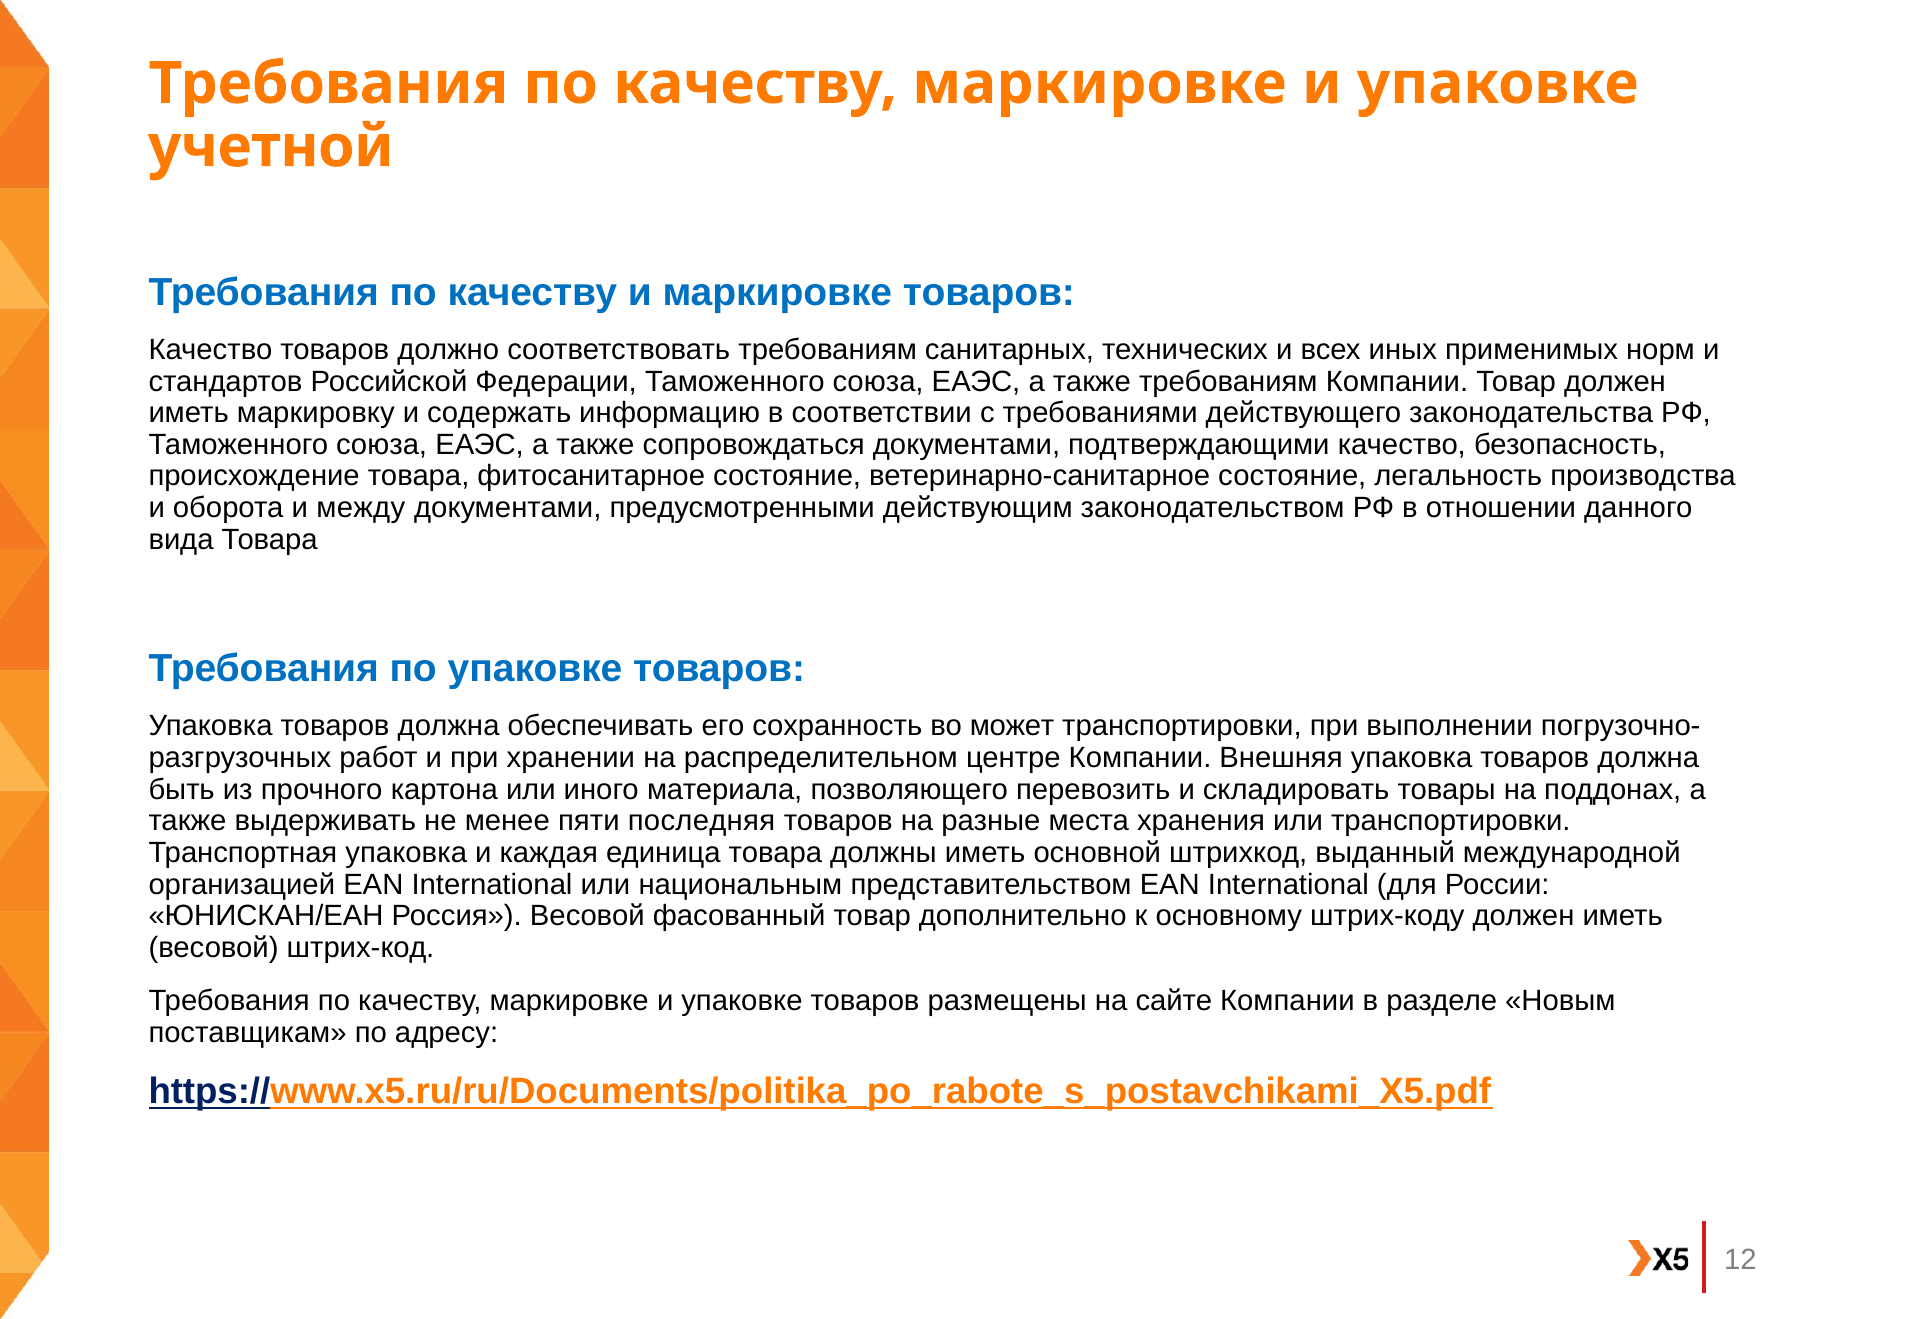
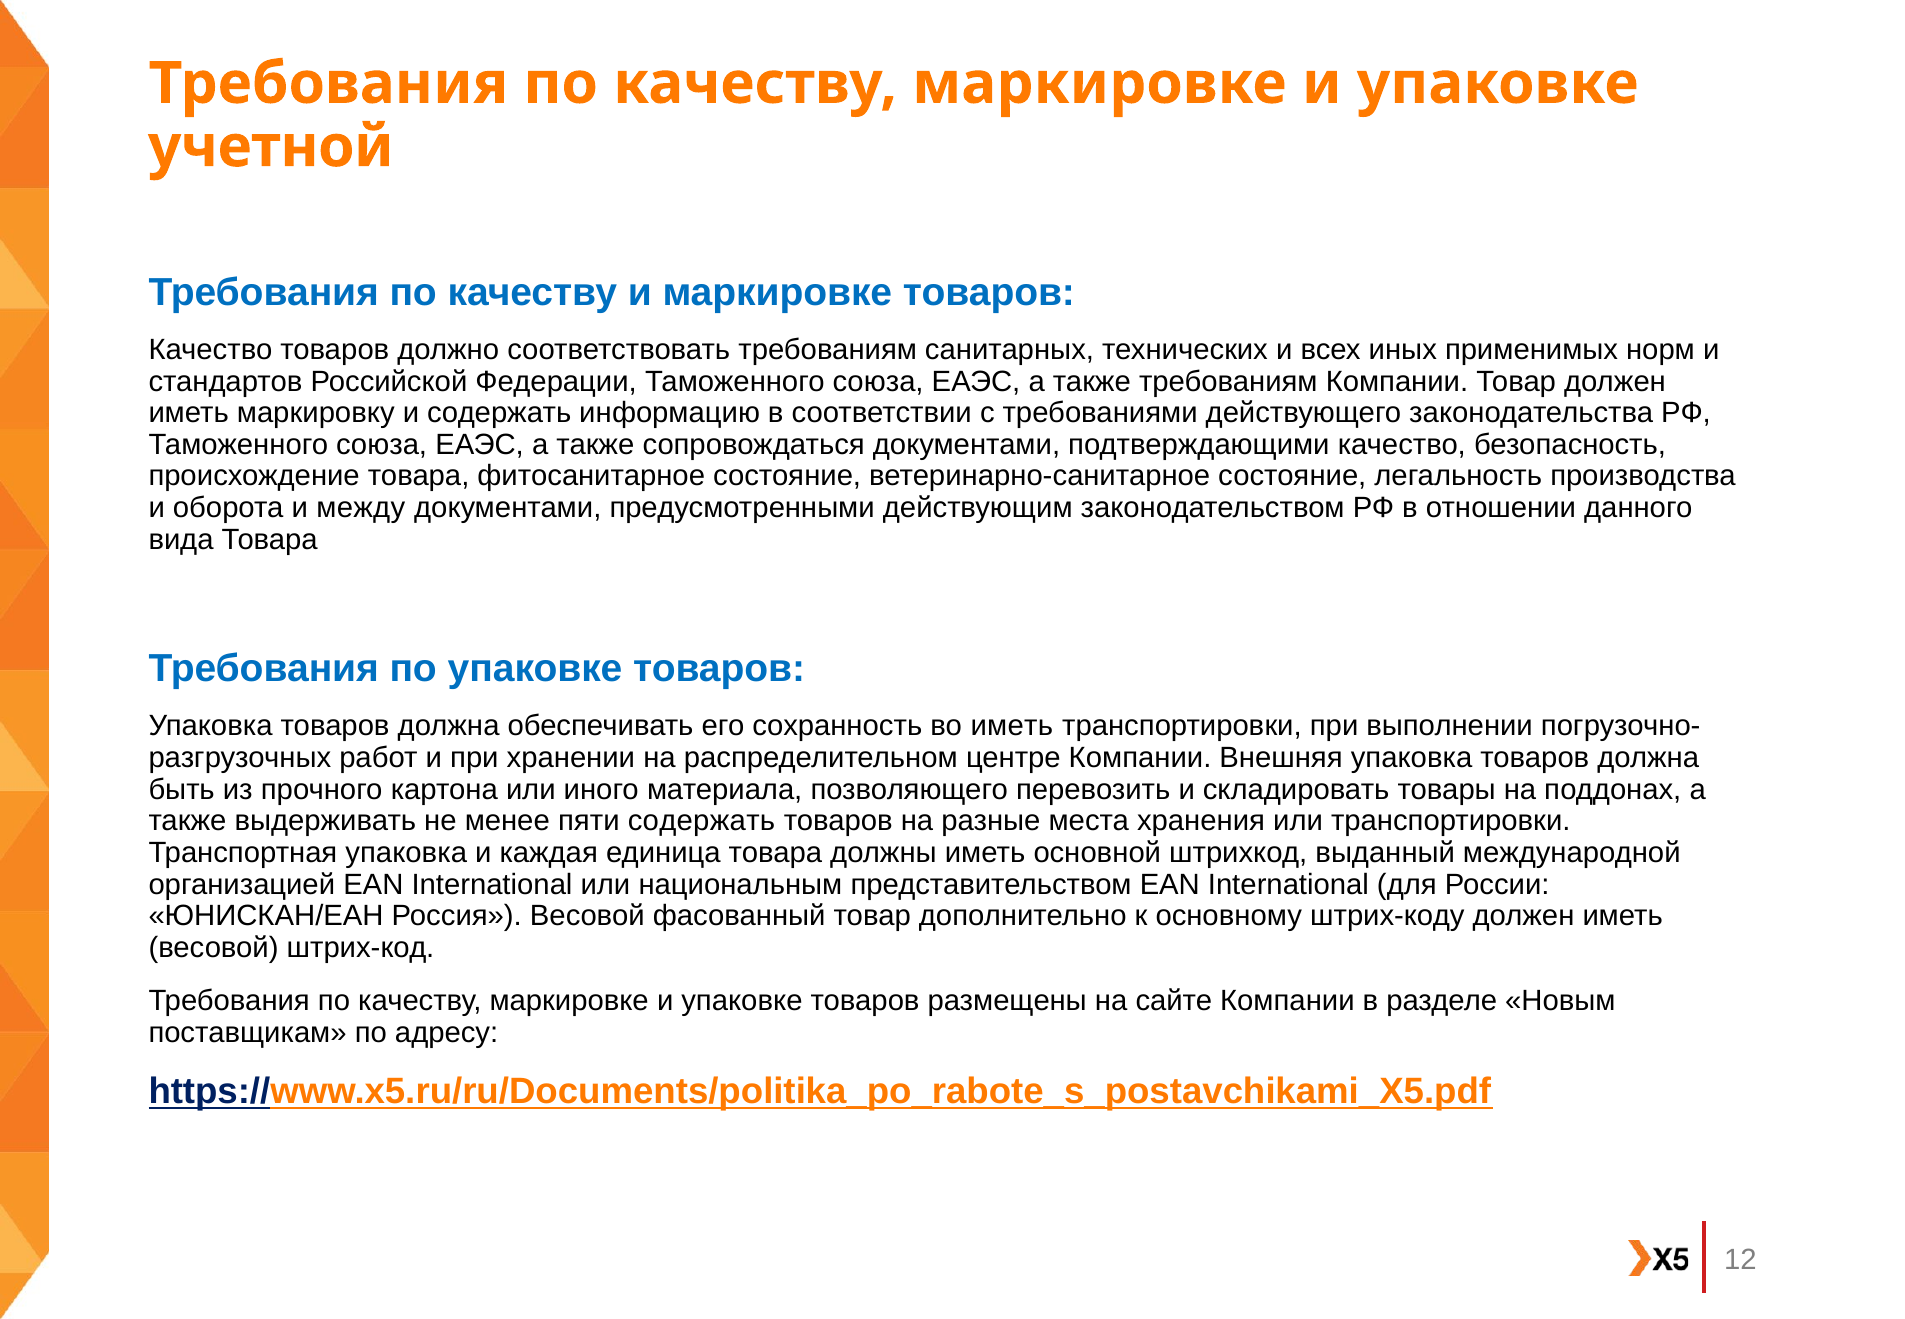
во может: может -> иметь
пяти последняя: последняя -> содержать
